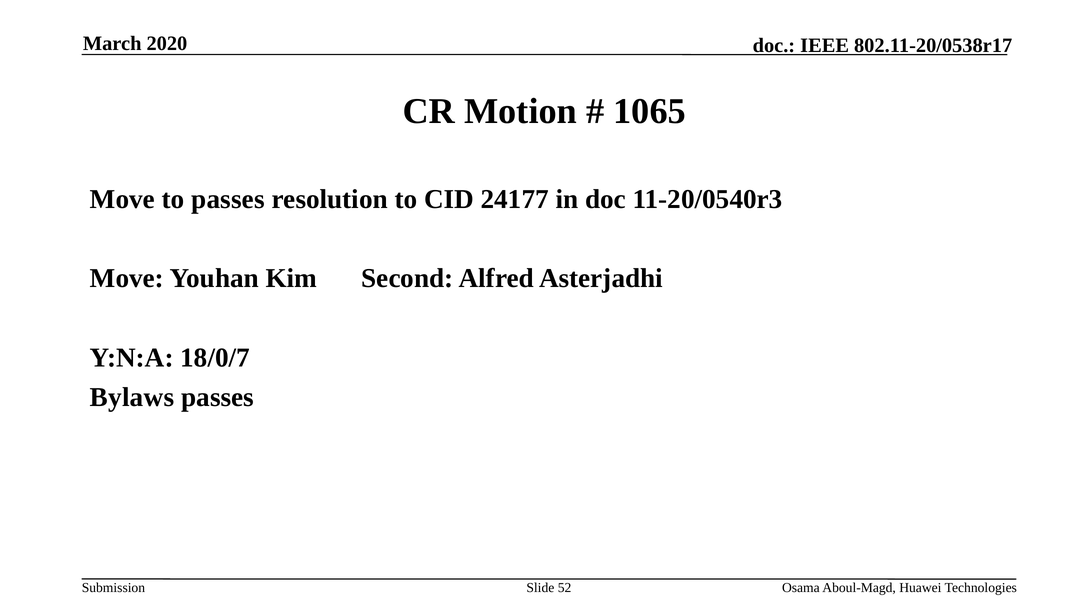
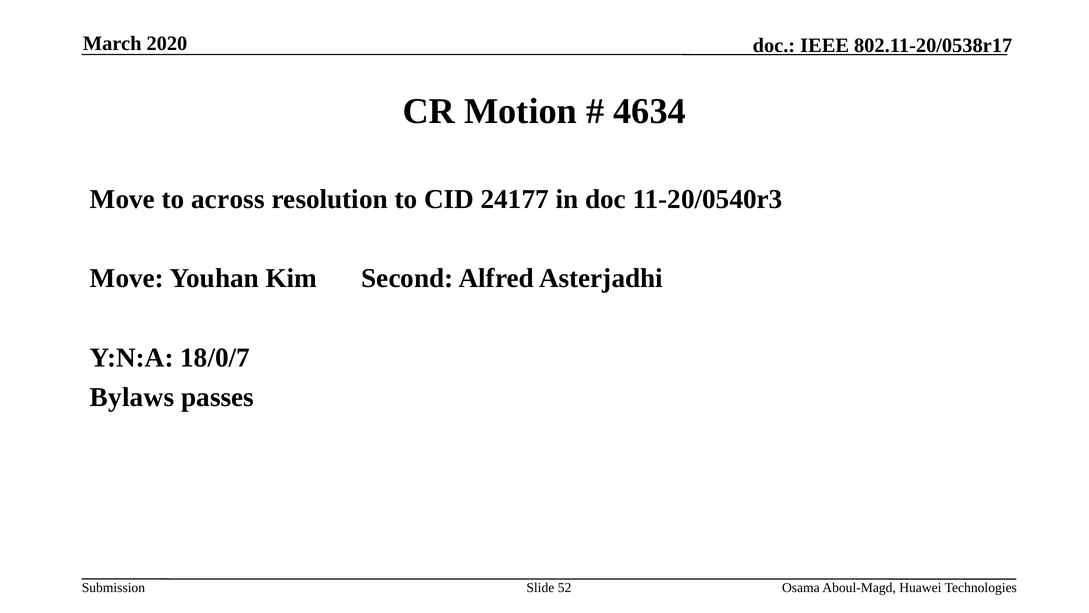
1065: 1065 -> 4634
to passes: passes -> across
